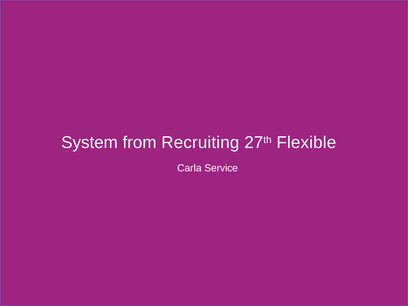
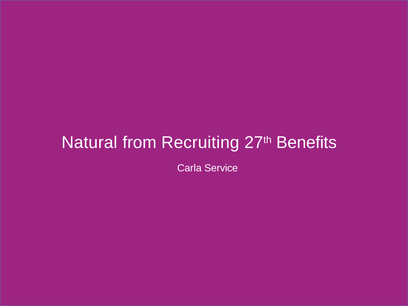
System: System -> Natural
Flexible: Flexible -> Benefits
